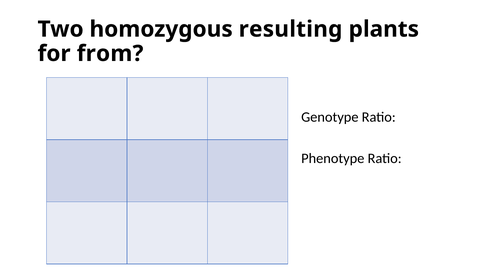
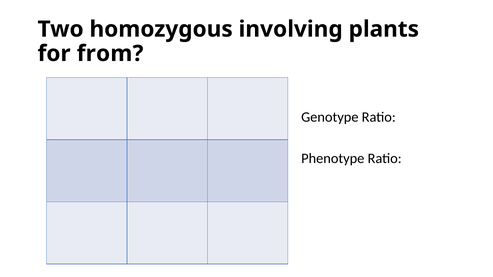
resulting: resulting -> involving
